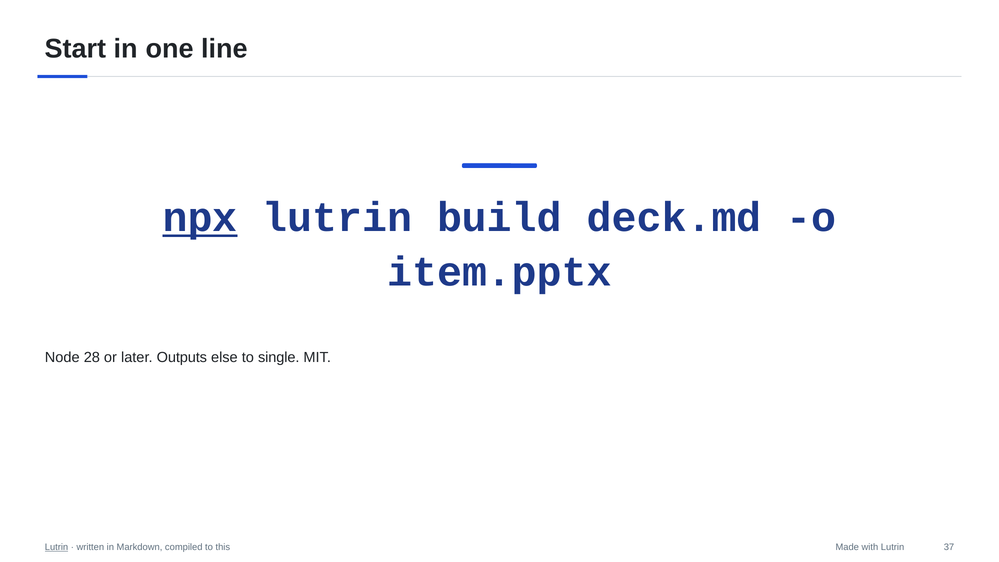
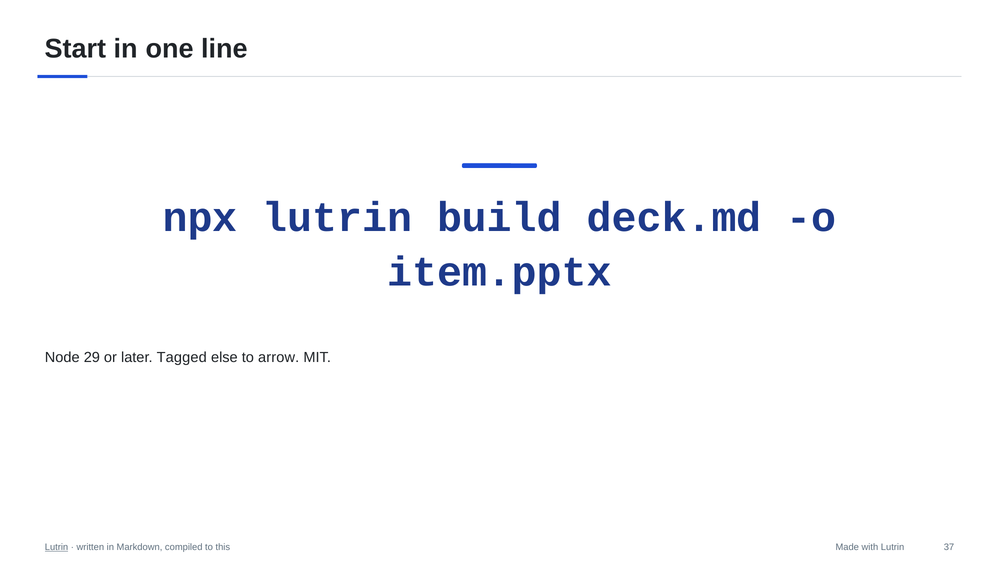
npx underline: present -> none
28: 28 -> 29
Outputs: Outputs -> Tagged
single: single -> arrow
